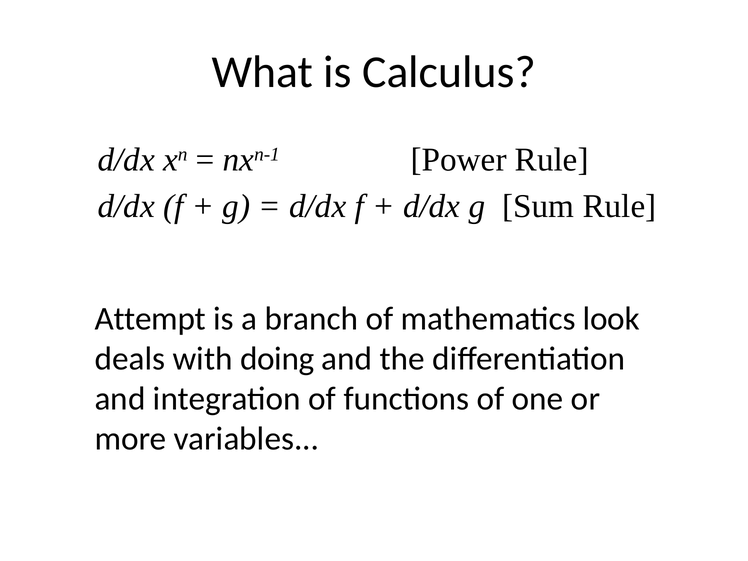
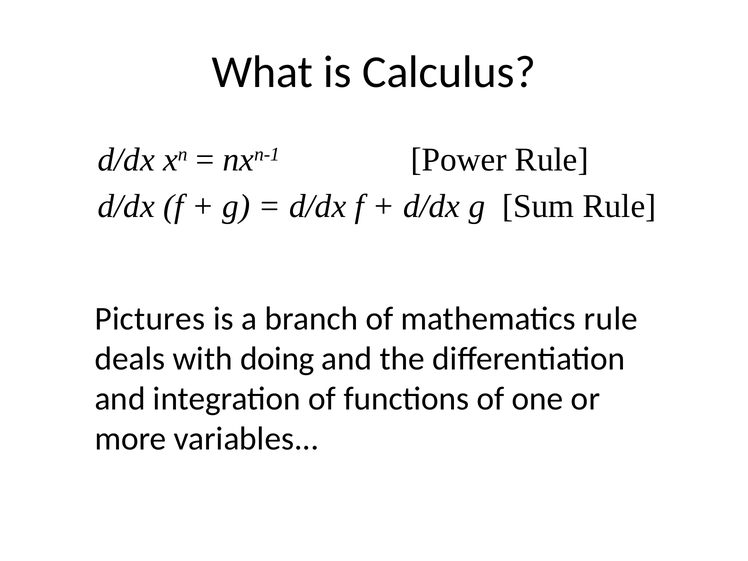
Attempt: Attempt -> Pictures
mathematics look: look -> rule
